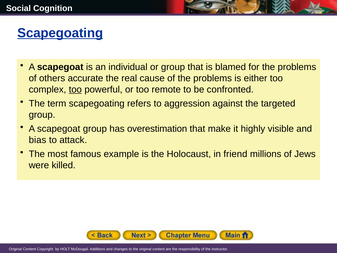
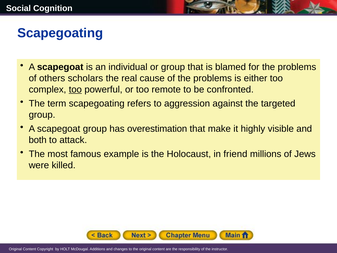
Scapegoating at (60, 33) underline: present -> none
accurate: accurate -> scholars
bias: bias -> both
